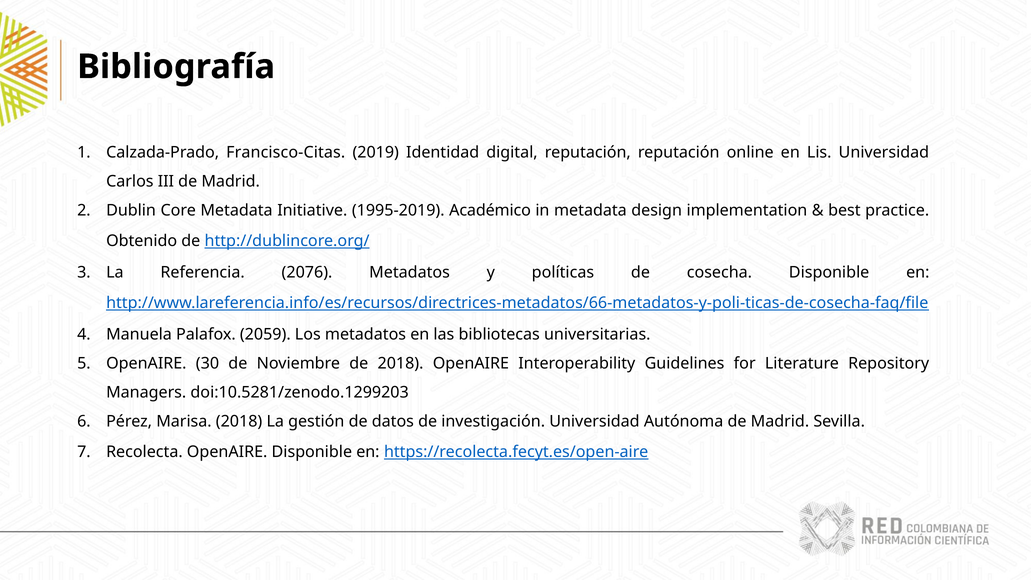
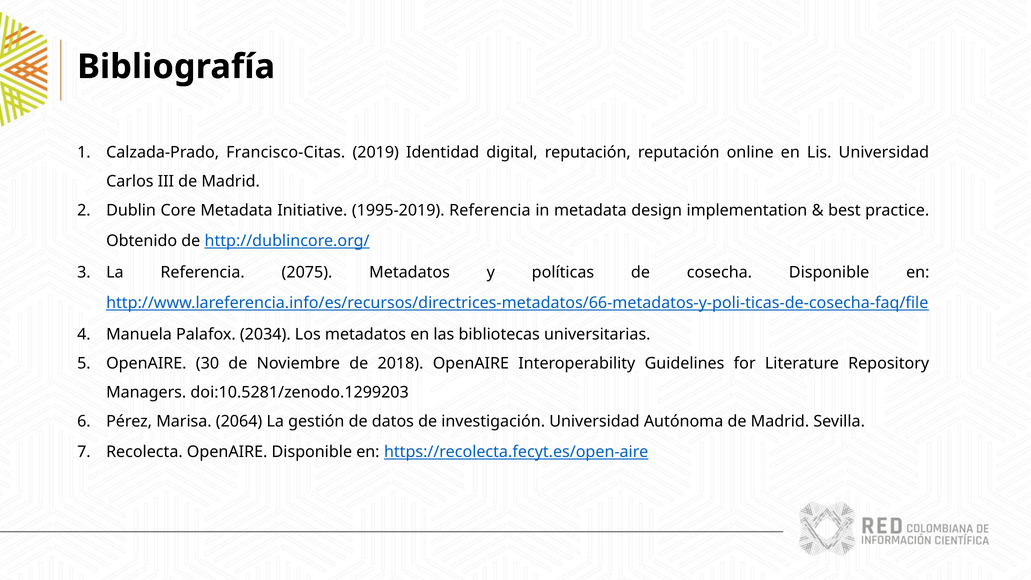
1995-2019 Académico: Académico -> Referencia
2076: 2076 -> 2075
2059: 2059 -> 2034
Marisa 2018: 2018 -> 2064
